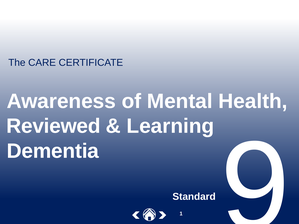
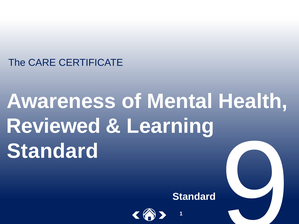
Dementia at (53, 151): Dementia -> Standard
